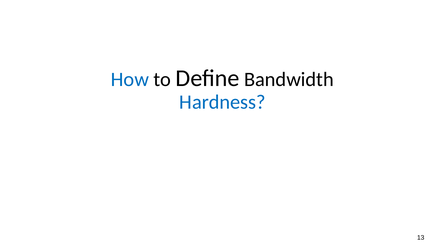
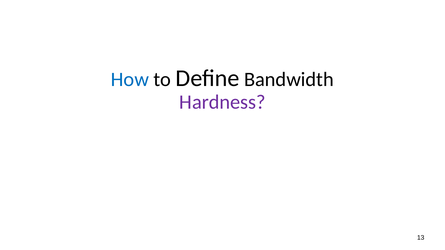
Hardness colour: blue -> purple
